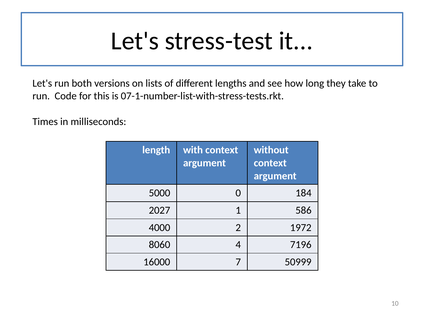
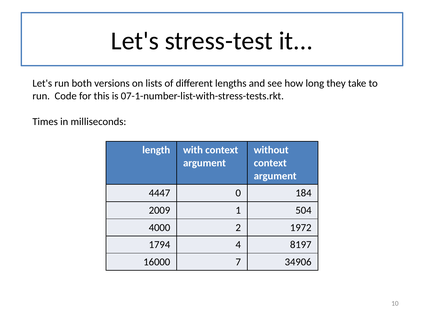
5000: 5000 -> 4447
2027: 2027 -> 2009
586: 586 -> 504
8060: 8060 -> 1794
7196: 7196 -> 8197
50999: 50999 -> 34906
